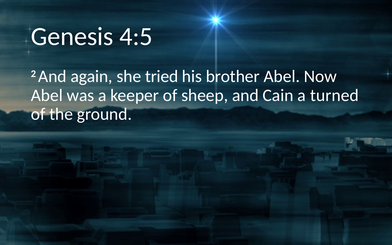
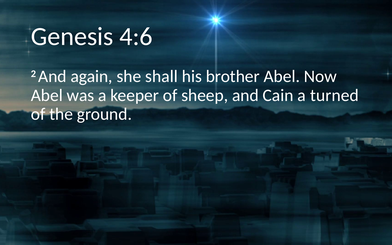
4:5: 4:5 -> 4:6
tried: tried -> shall
